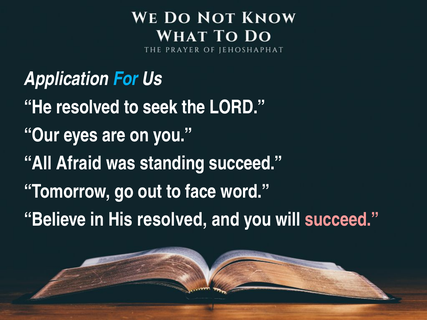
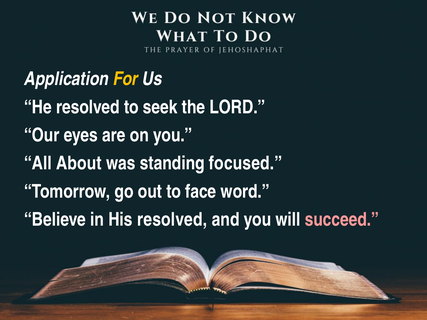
For colour: light blue -> yellow
Afraid: Afraid -> About
standing succeed: succeed -> focused
